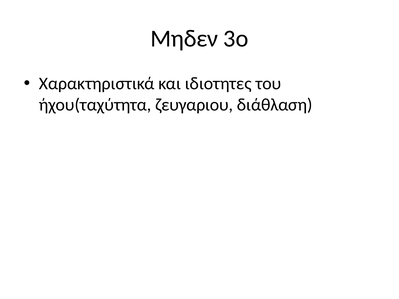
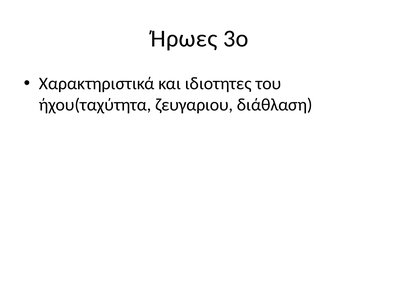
Μηδεν: Μηδεν -> Ήρωες
